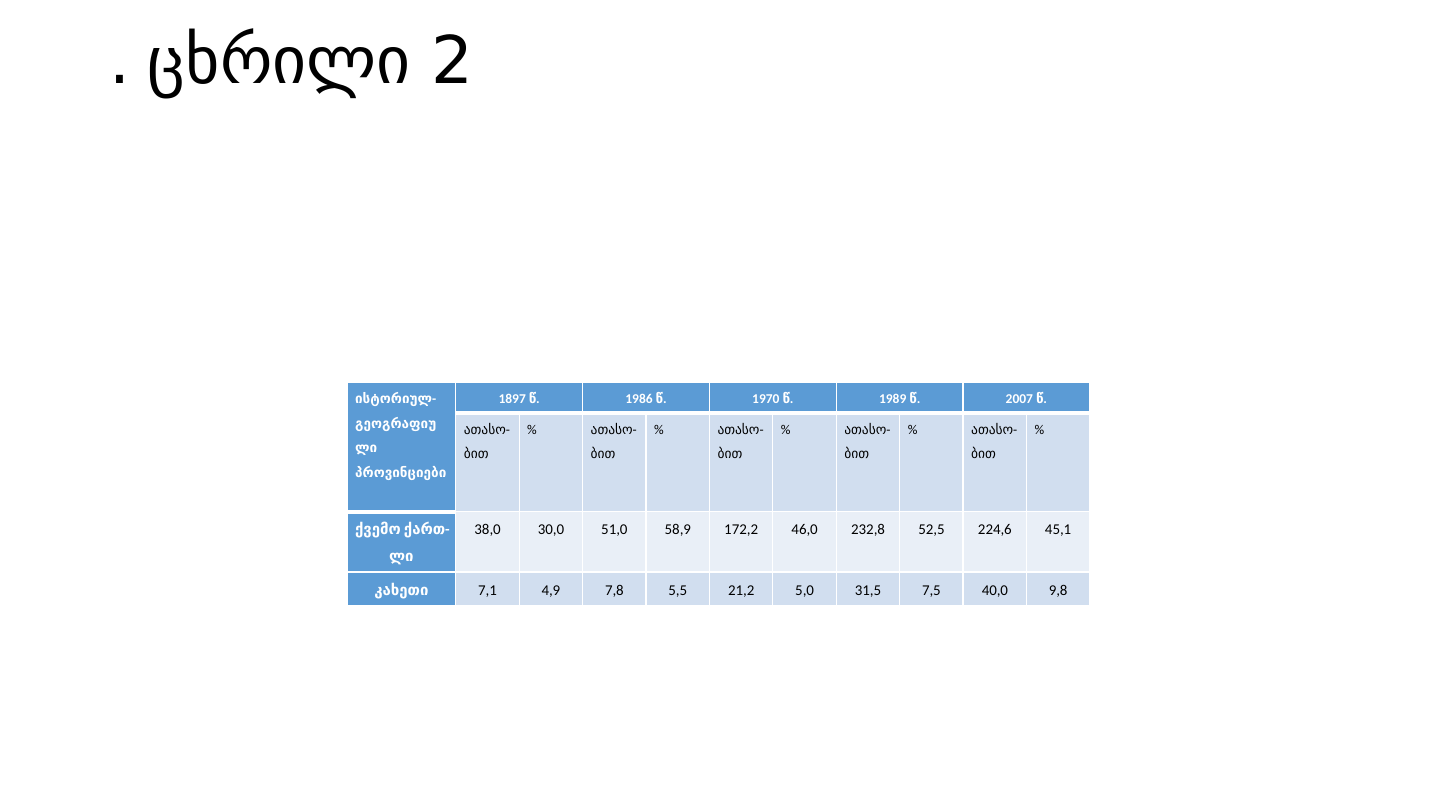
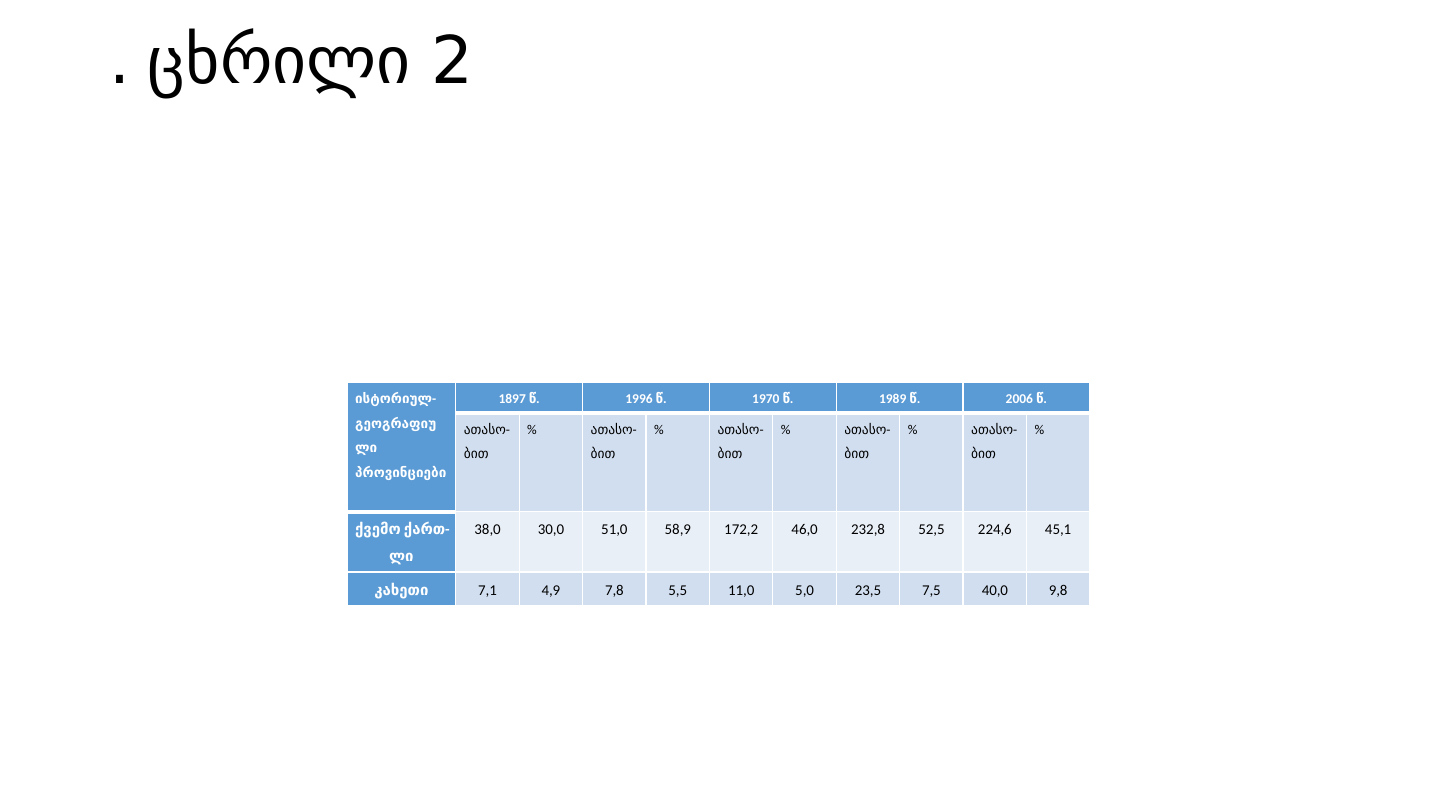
1986: 1986 -> 1996
2007: 2007 -> 2006
21,2: 21,2 -> 11,0
31,5: 31,5 -> 23,5
